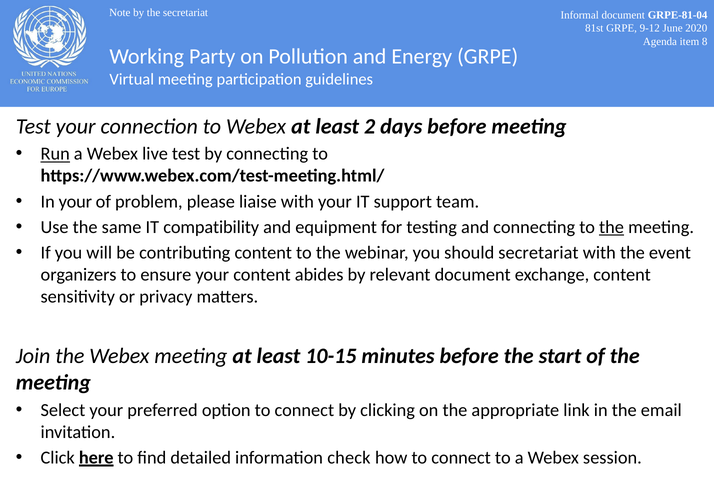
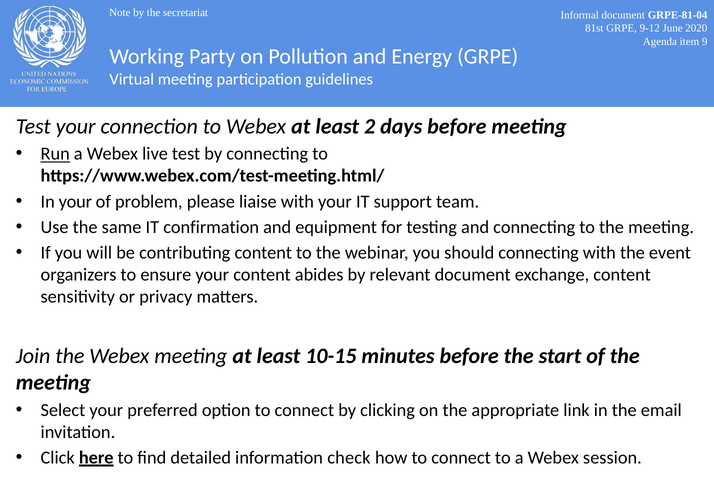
8: 8 -> 9
compatibility: compatibility -> confirmation
the at (612, 227) underline: present -> none
should secretariat: secretariat -> connecting
